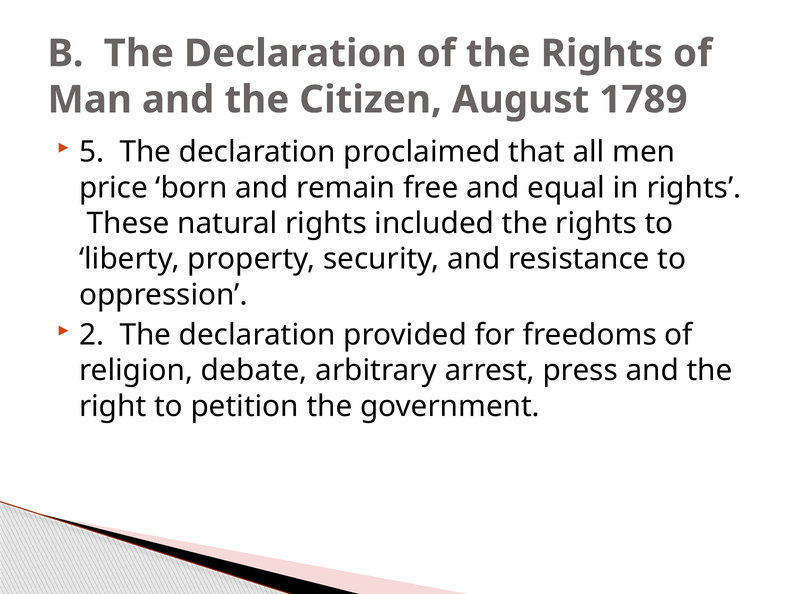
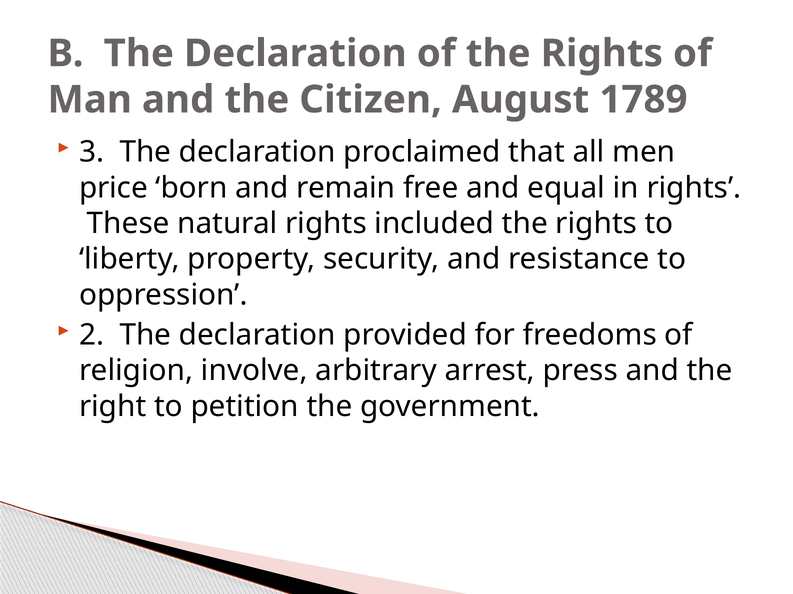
5: 5 -> 3
debate: debate -> involve
